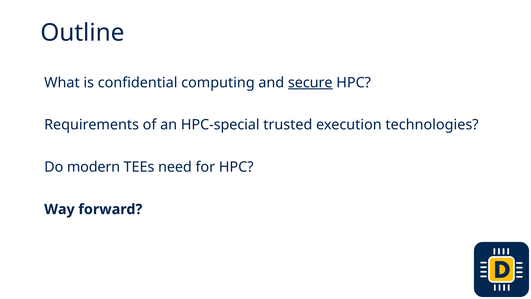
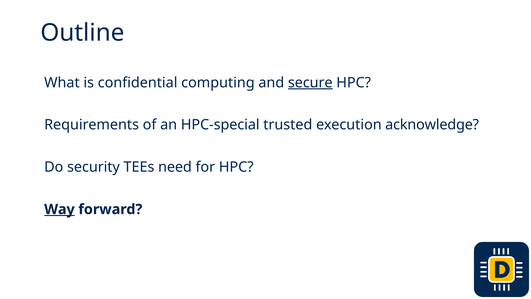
technologies: technologies -> acknowledge
modern: modern -> security
Way underline: none -> present
